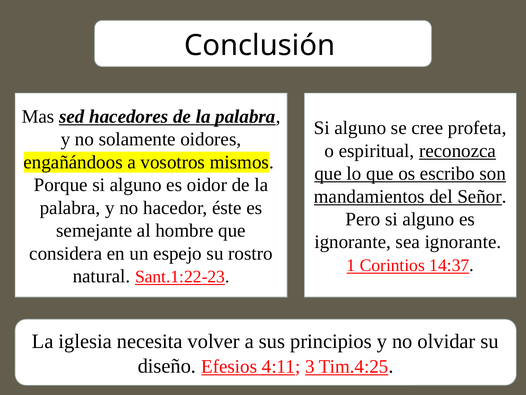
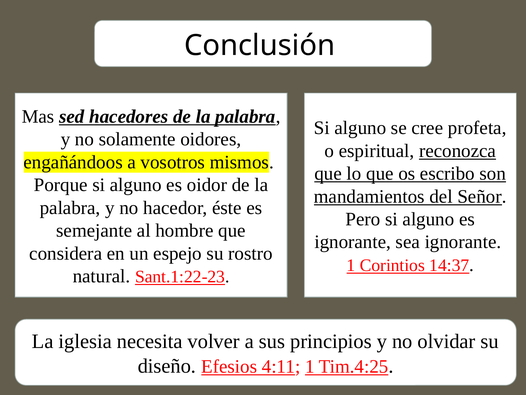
4:11 3: 3 -> 1
